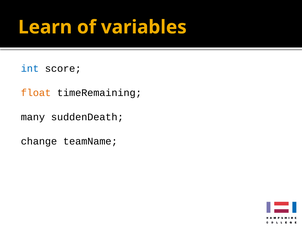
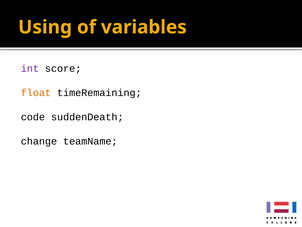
Learn: Learn -> Using
int colour: blue -> purple
many: many -> code
